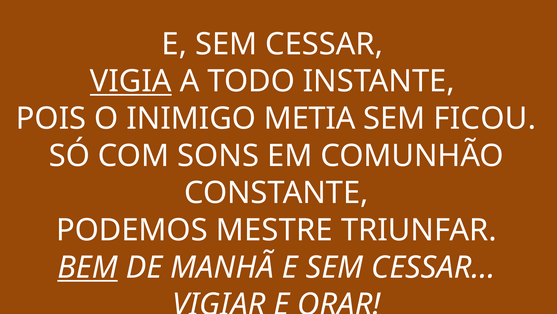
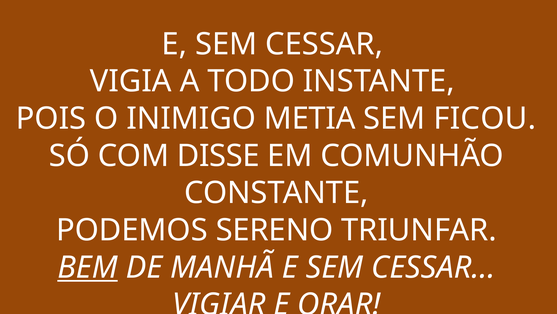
VIGIA underline: present -> none
SONS: SONS -> DISSE
MESTRE: MESTRE -> SERENO
